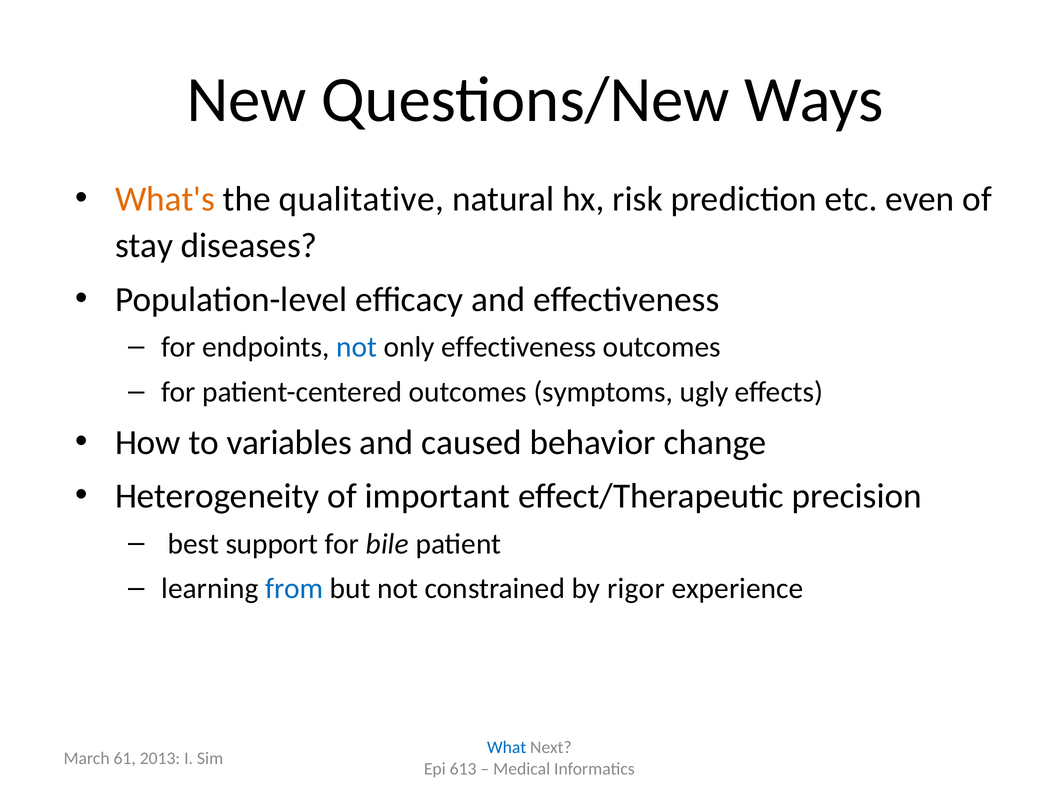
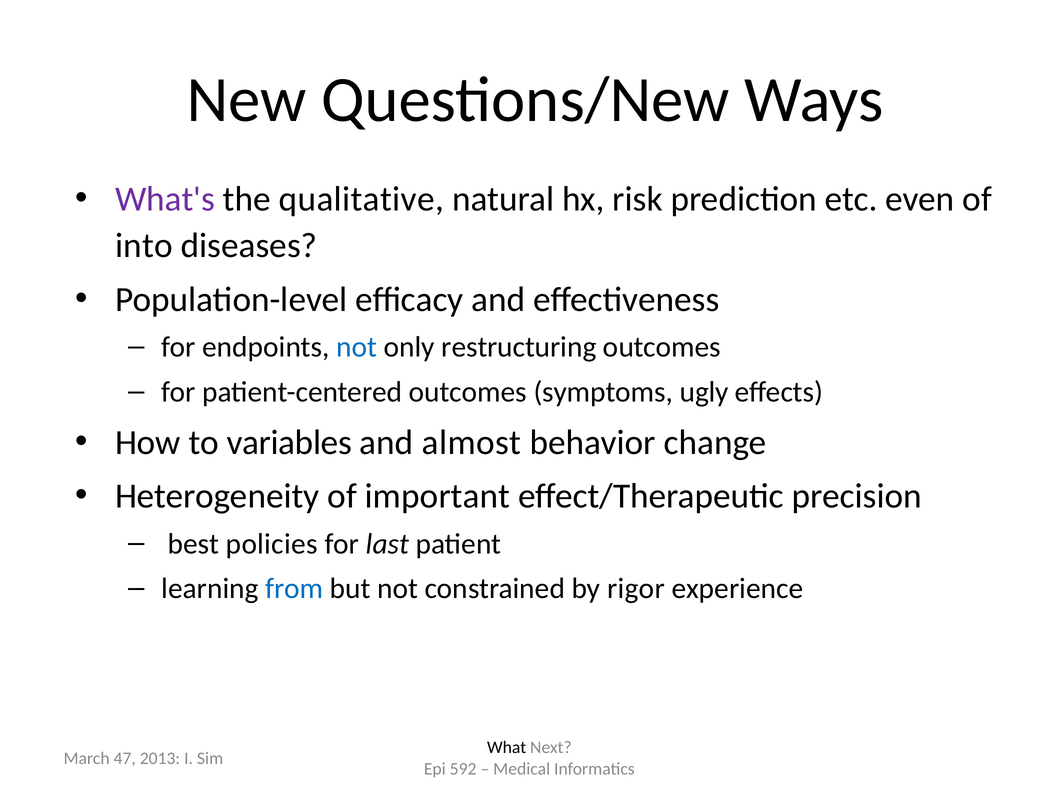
What's colour: orange -> purple
stay: stay -> into
only effectiveness: effectiveness -> restructuring
caused: caused -> almost
support: support -> policies
bile: bile -> last
What colour: blue -> black
61: 61 -> 47
613: 613 -> 592
